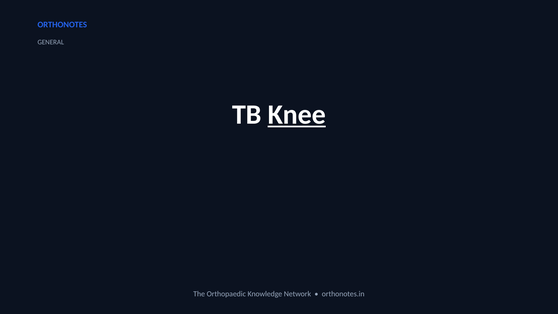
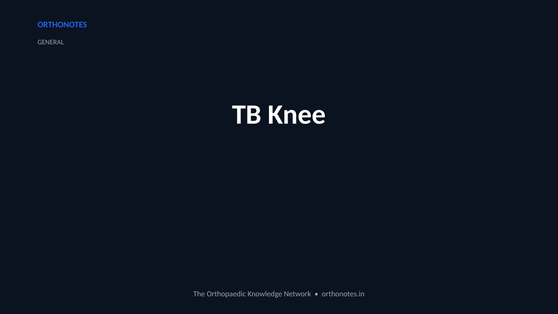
Knee underline: present -> none
